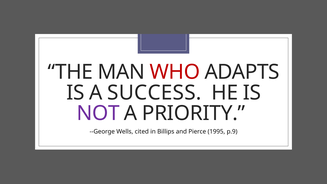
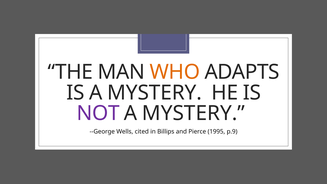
WHO colour: red -> orange
IS A SUCCESS: SUCCESS -> MYSTERY
PRIORITY at (194, 113): PRIORITY -> MYSTERY
